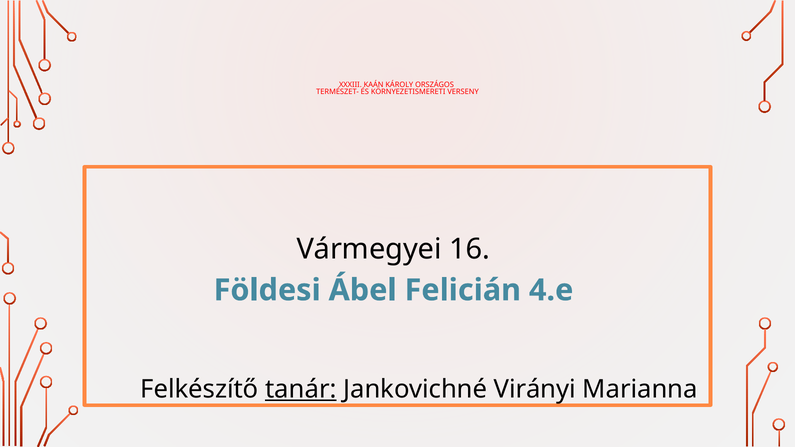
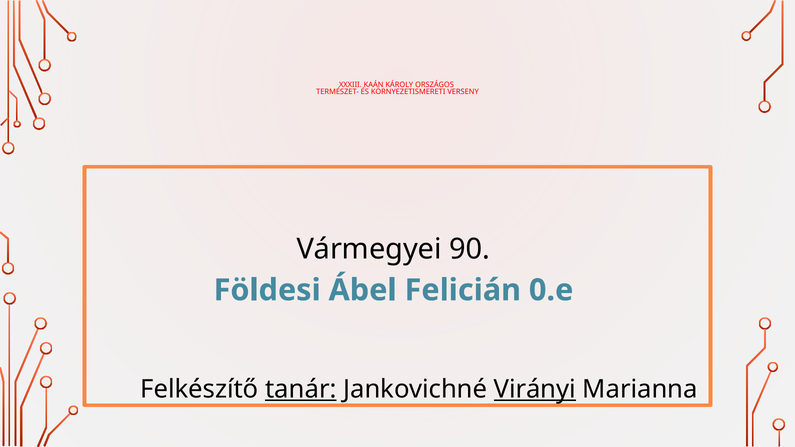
16: 16 -> 90
4.e: 4.e -> 0.e
Virányi underline: none -> present
